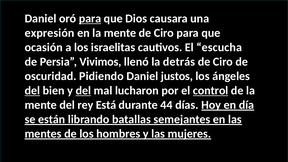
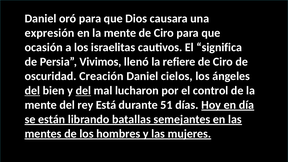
para at (90, 19) underline: present -> none
escucha: escucha -> significa
detrás: detrás -> refiere
Pidiendo: Pidiendo -> Creación
justos: justos -> cielos
control underline: present -> none
44: 44 -> 51
